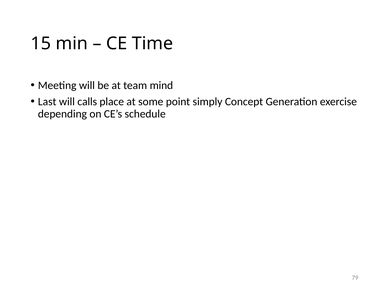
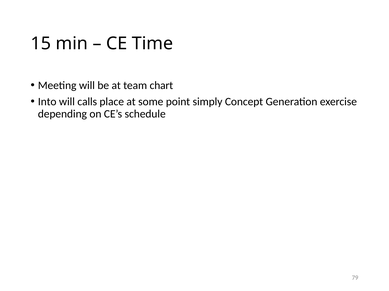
mind: mind -> chart
Last: Last -> Into
